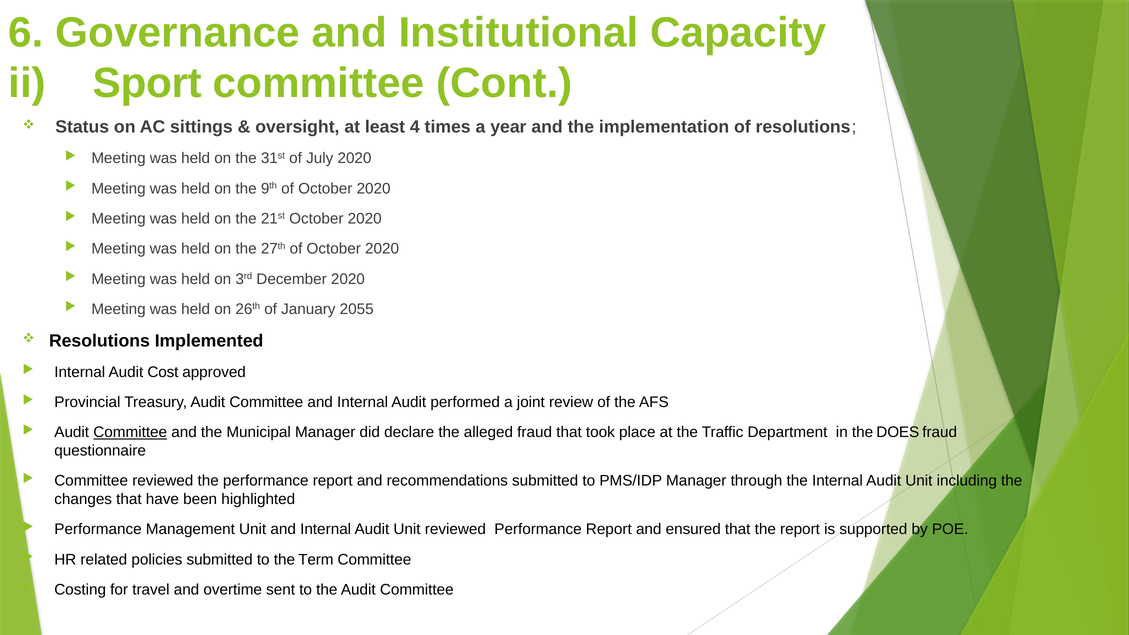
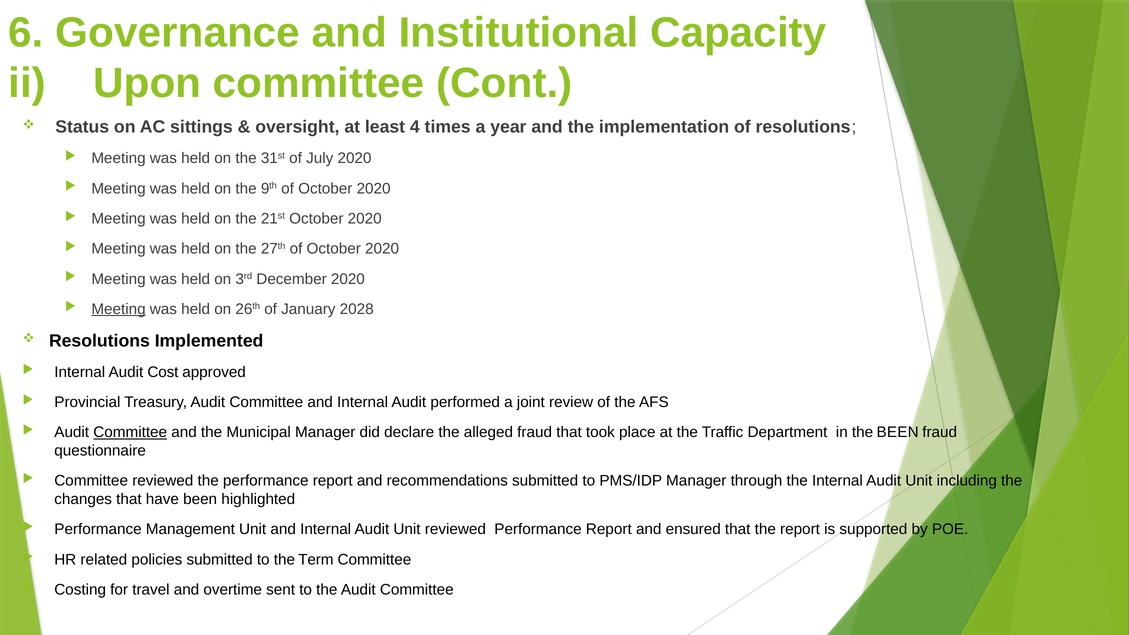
Sport: Sport -> Upon
Meeting at (119, 309) underline: none -> present
2055: 2055 -> 2028
the DOES: DOES -> BEEN
